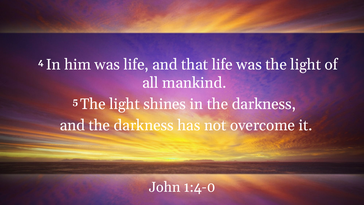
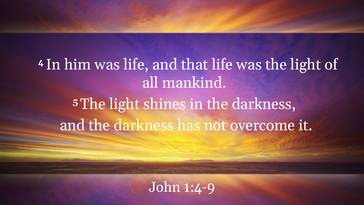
1:4-0: 1:4-0 -> 1:4-9
